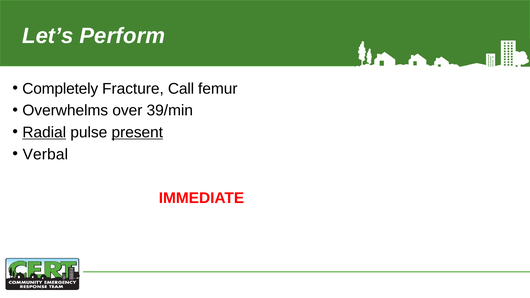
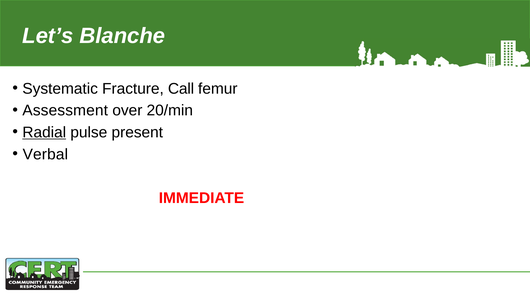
Perform: Perform -> Blanche
Completely: Completely -> Systematic
Overwhelms: Overwhelms -> Assessment
39/min: 39/min -> 20/min
present underline: present -> none
